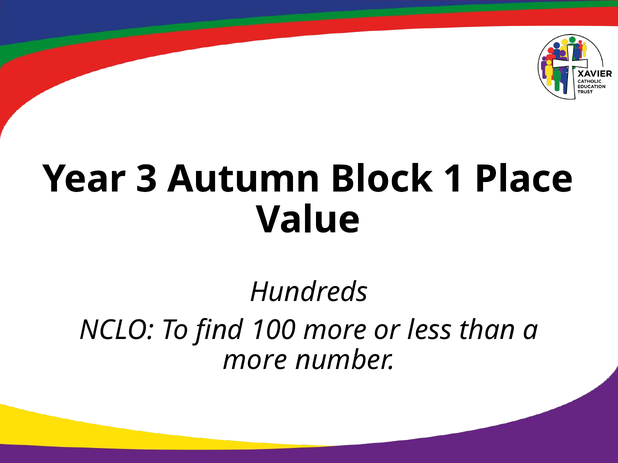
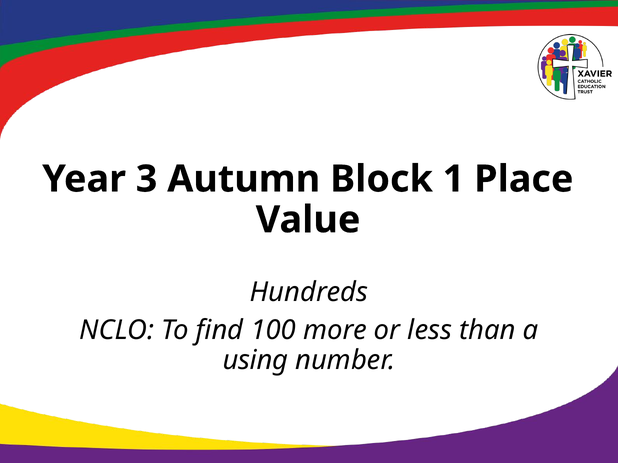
more at (255, 360): more -> using
